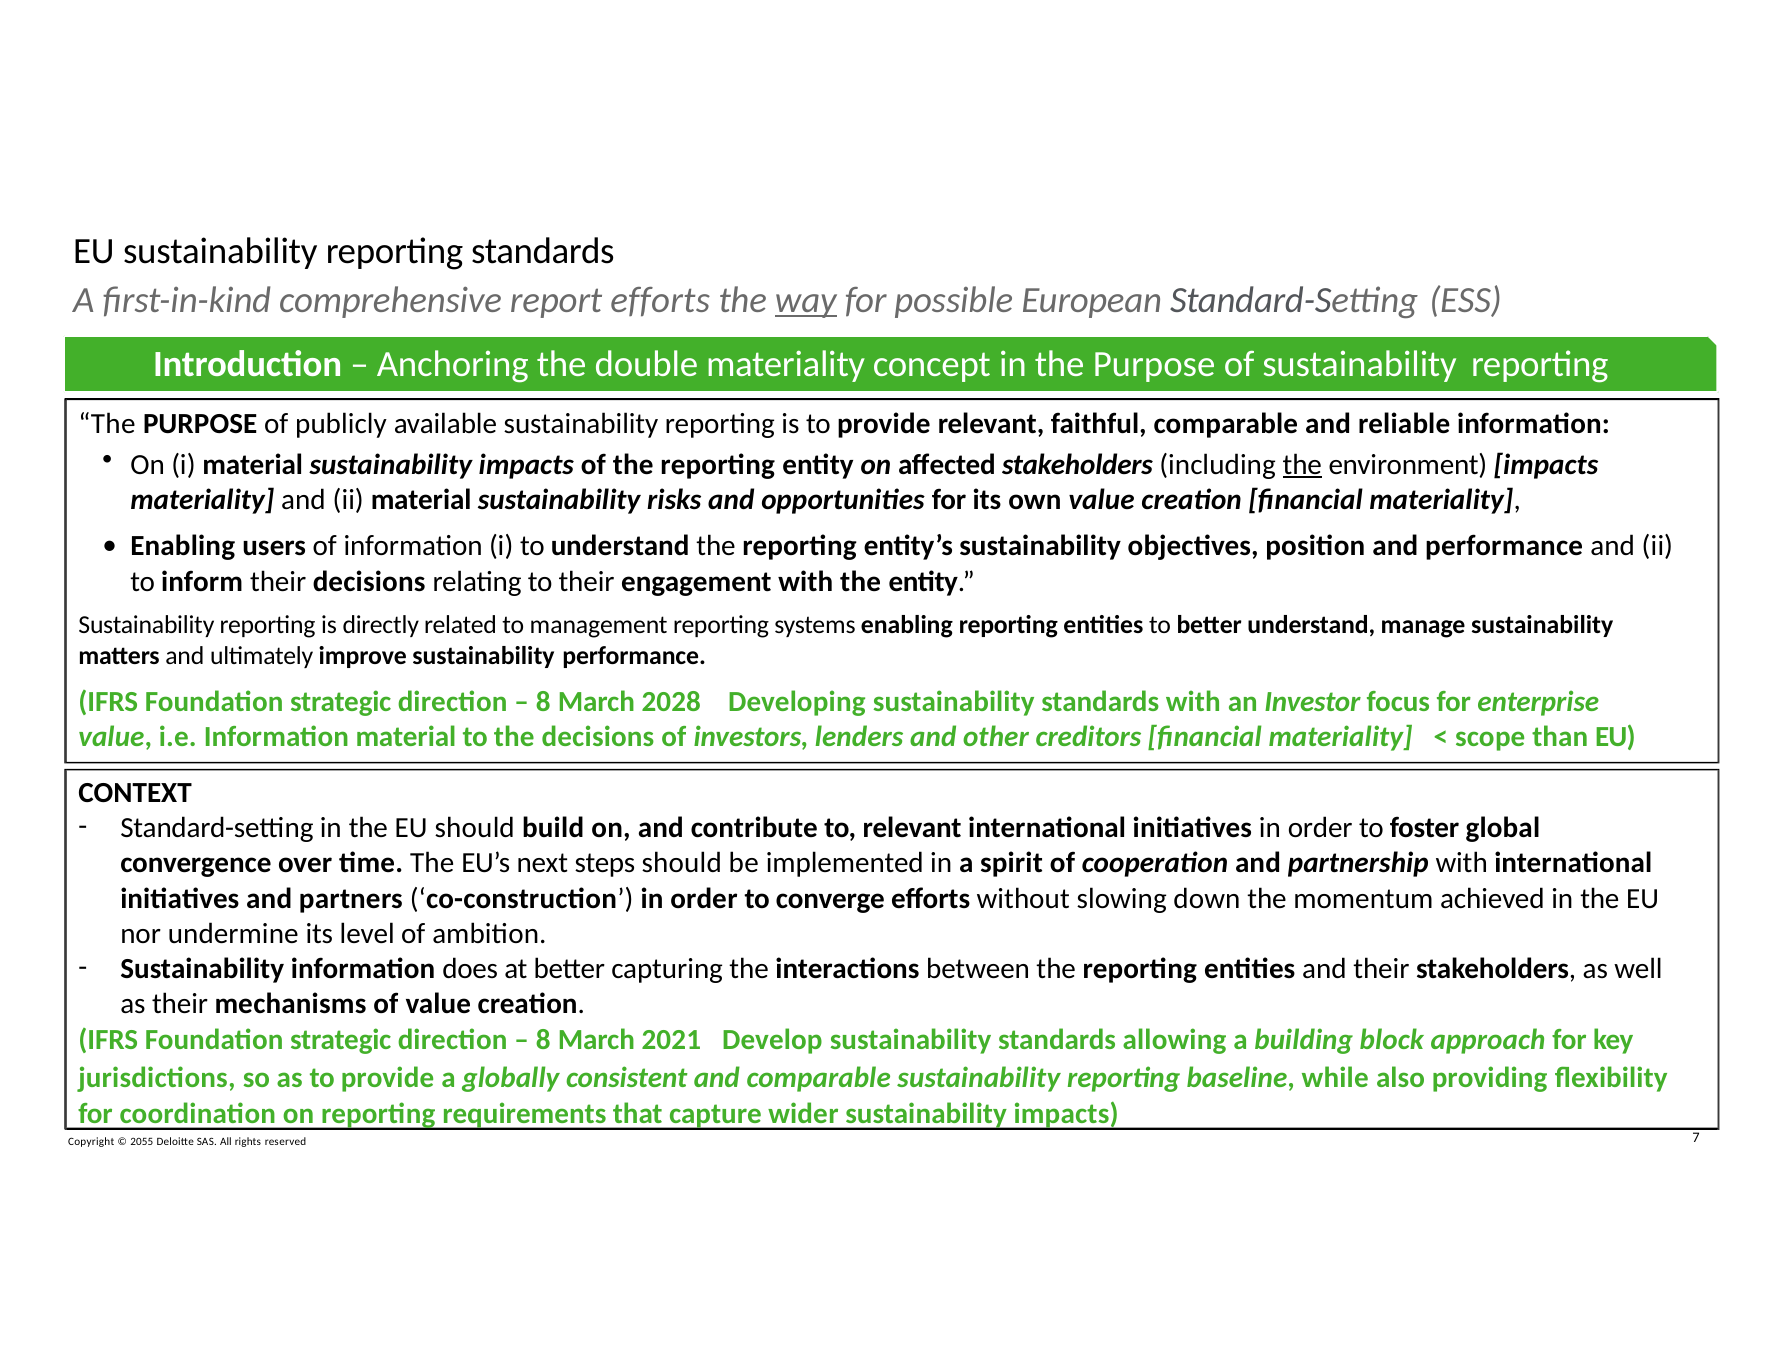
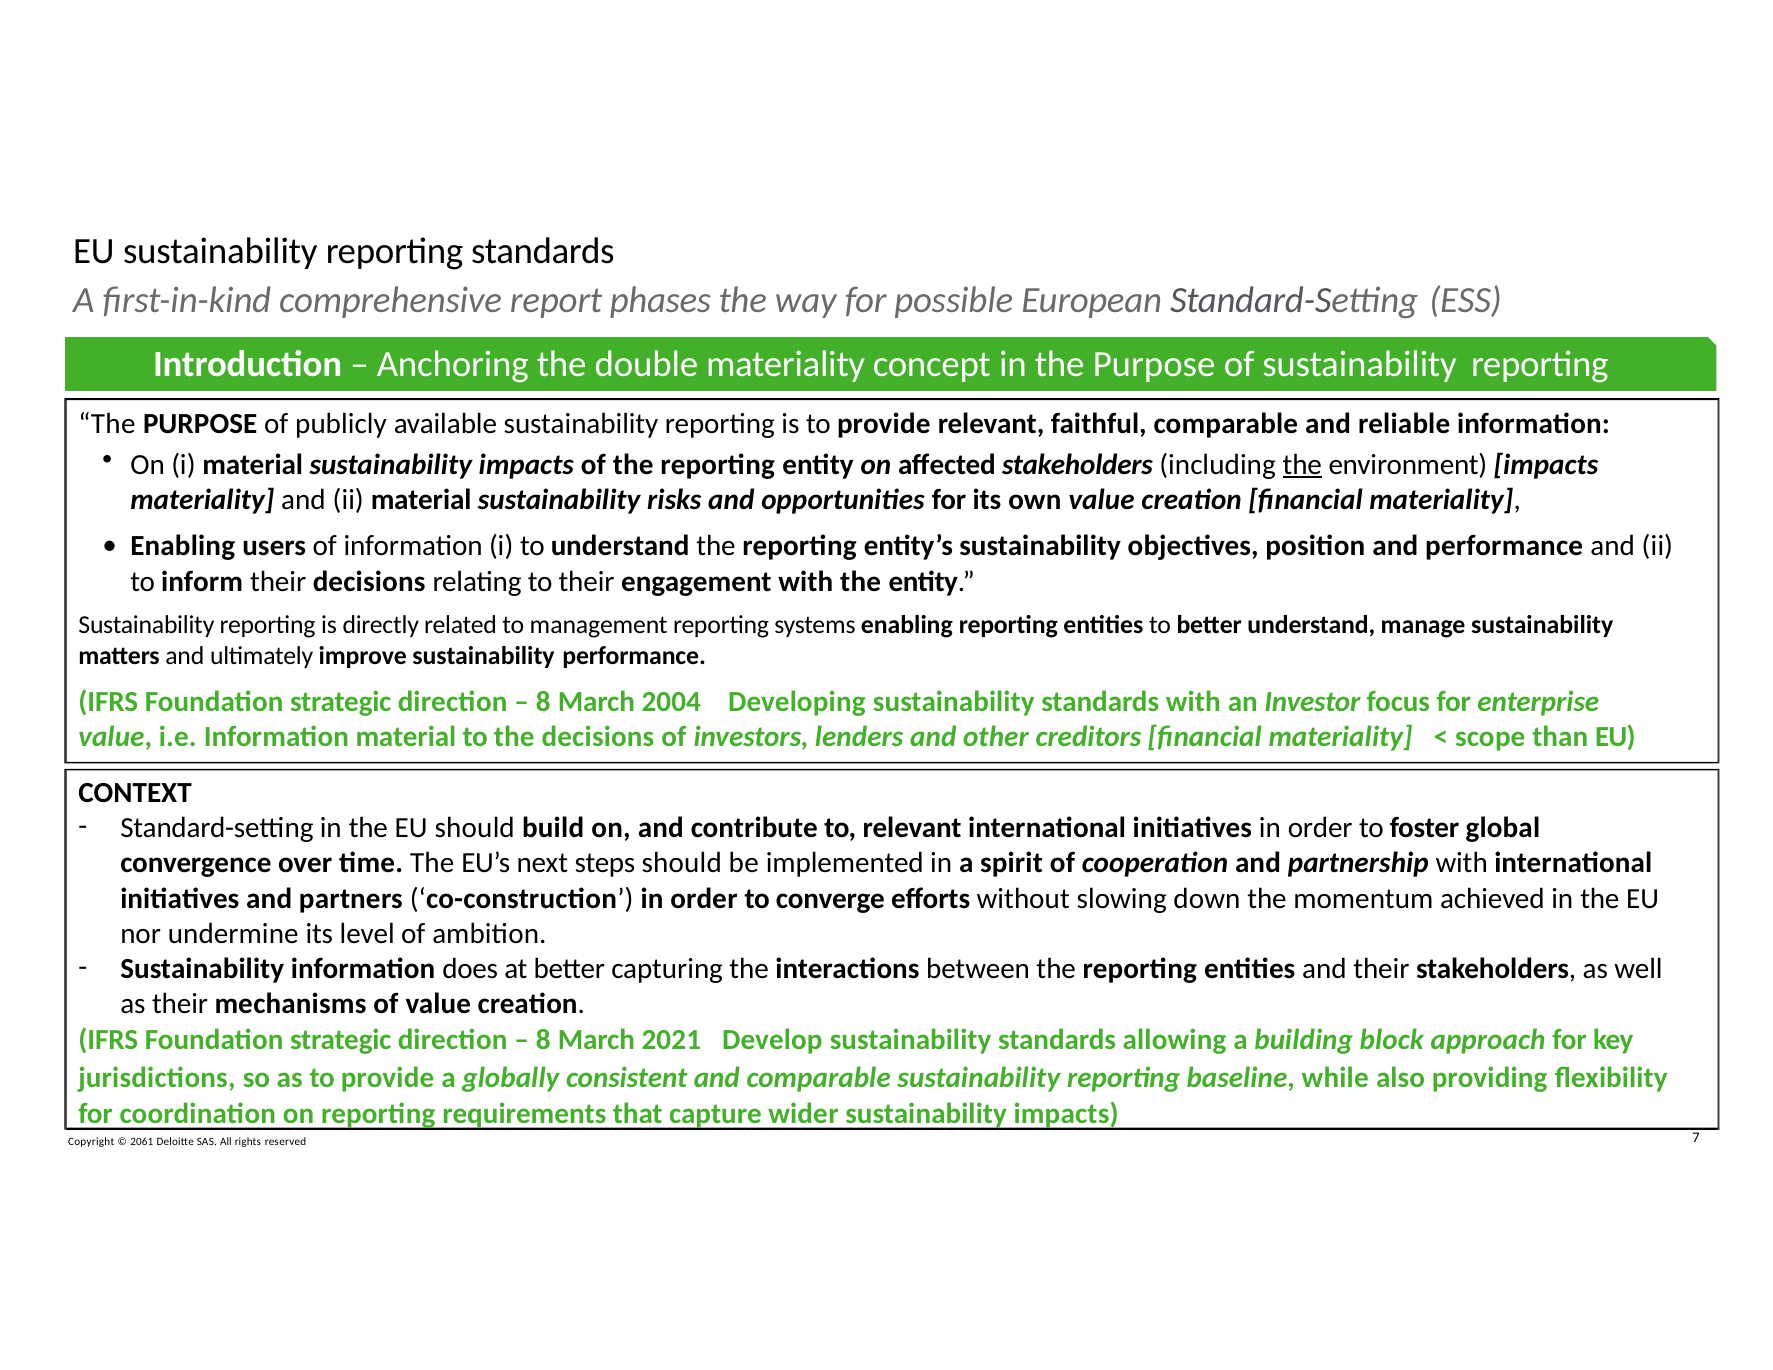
report efforts: efforts -> phases
way underline: present -> none
2028: 2028 -> 2004
2055: 2055 -> 2061
